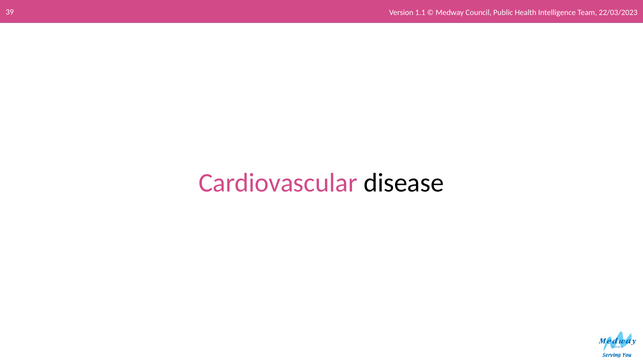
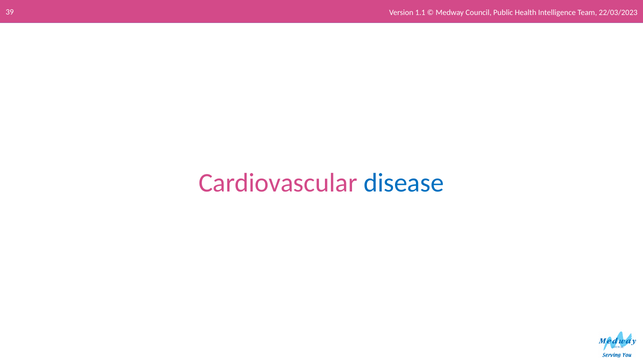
disease colour: black -> blue
